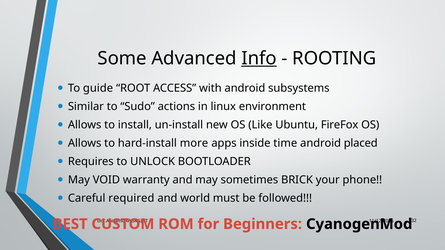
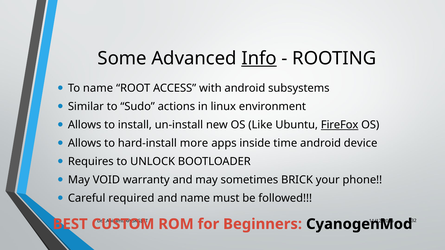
To guide: guide -> name
FireFox underline: none -> present
placed: placed -> device
and world: world -> name
